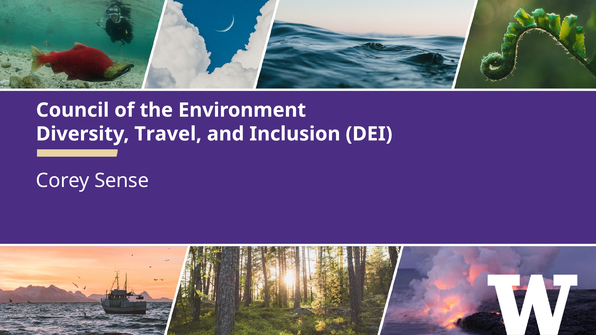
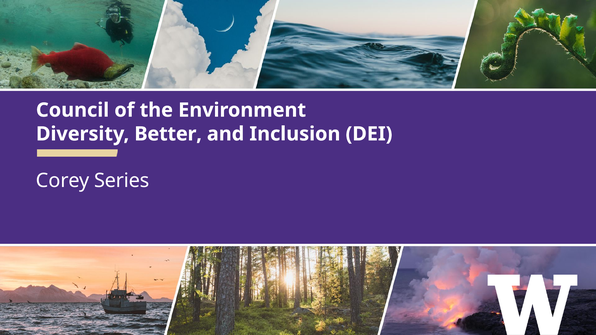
Travel: Travel -> Better
Sense: Sense -> Series
